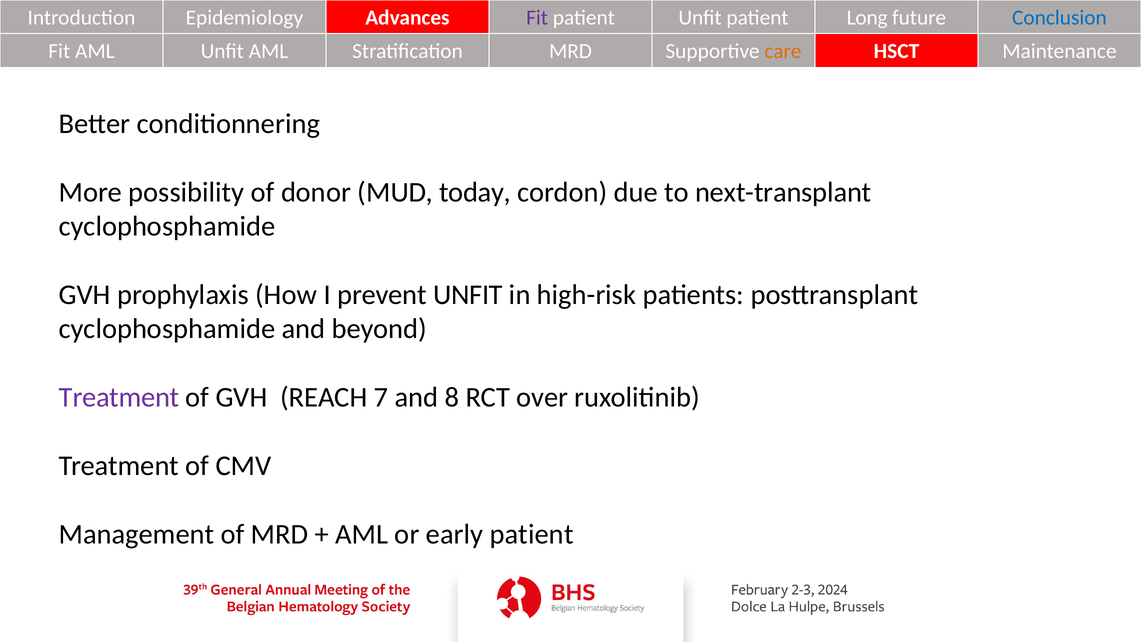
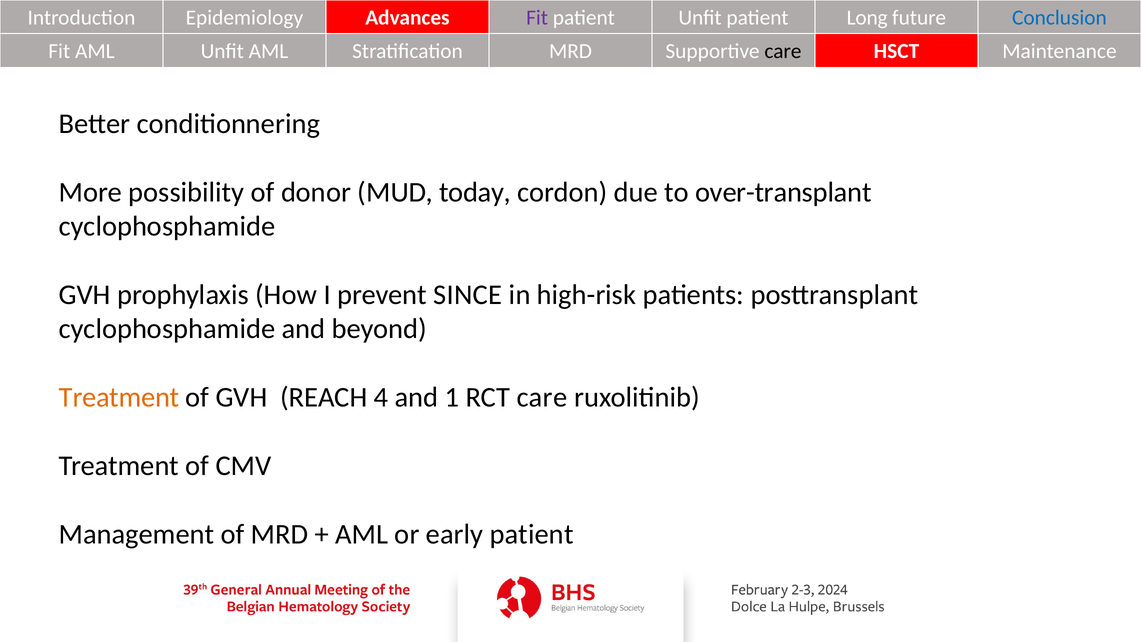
care at (783, 51) colour: orange -> black
next-transplant: next-transplant -> over-transplant
prevent UNFIT: UNFIT -> SINCE
Treatment at (119, 397) colour: purple -> orange
7: 7 -> 4
8: 8 -> 1
RCT over: over -> care
